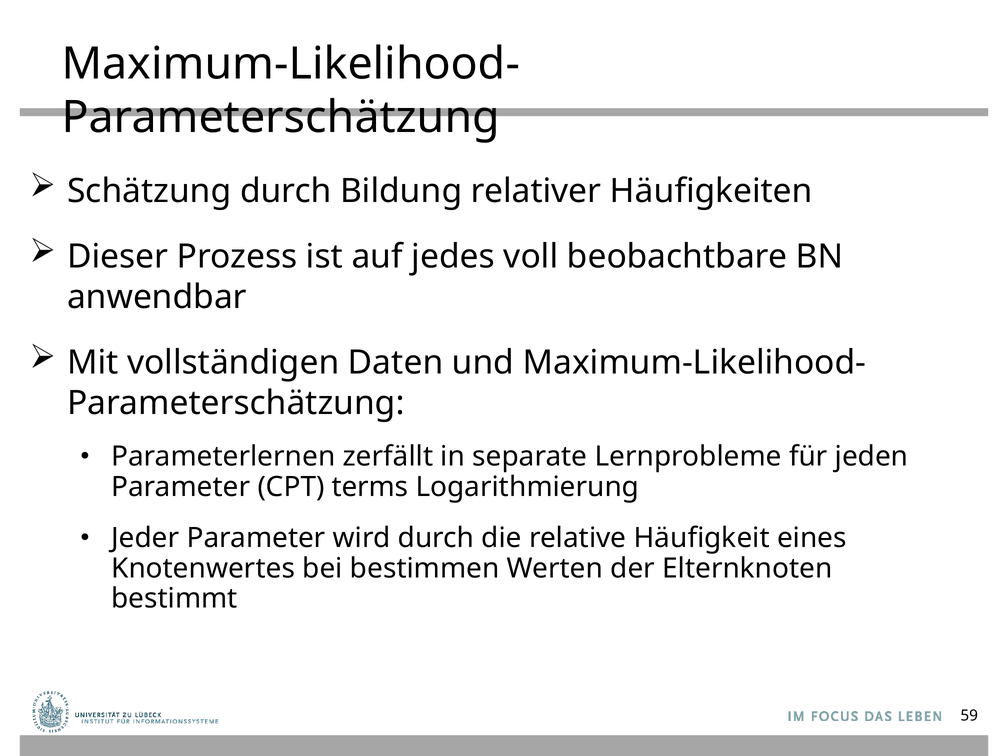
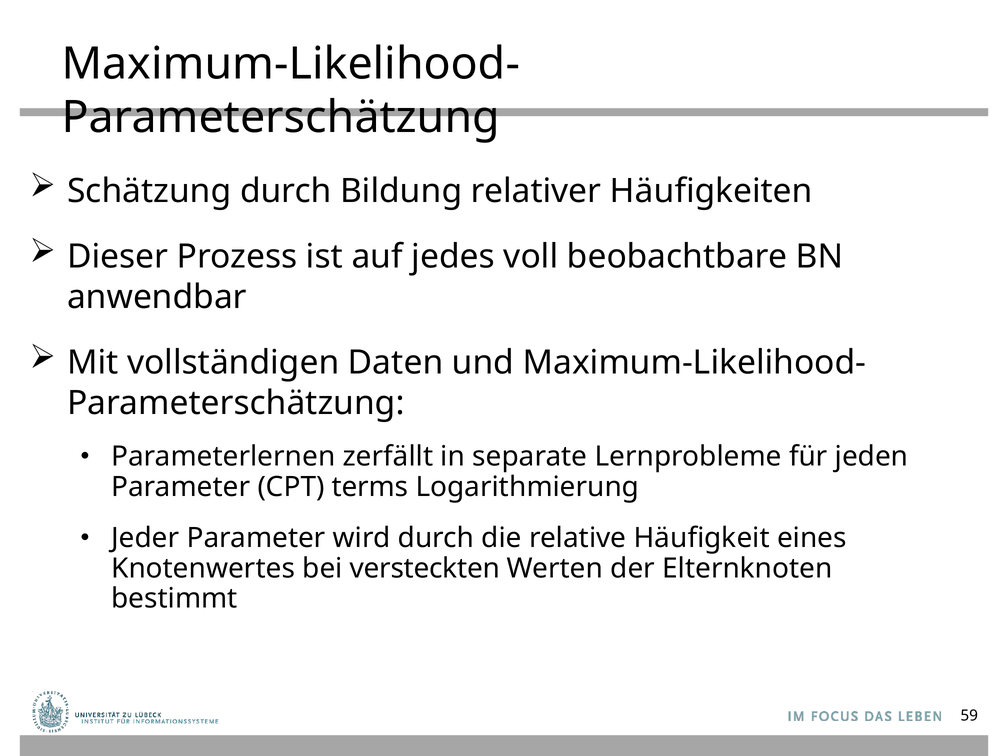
bestimmen: bestimmen -> versteckten
